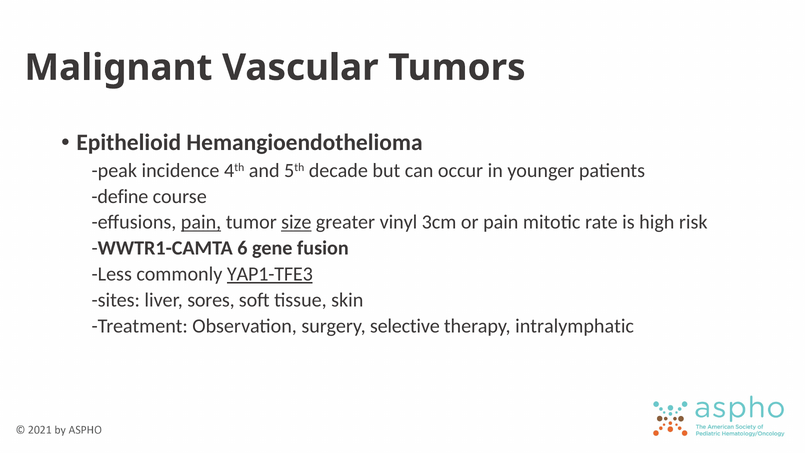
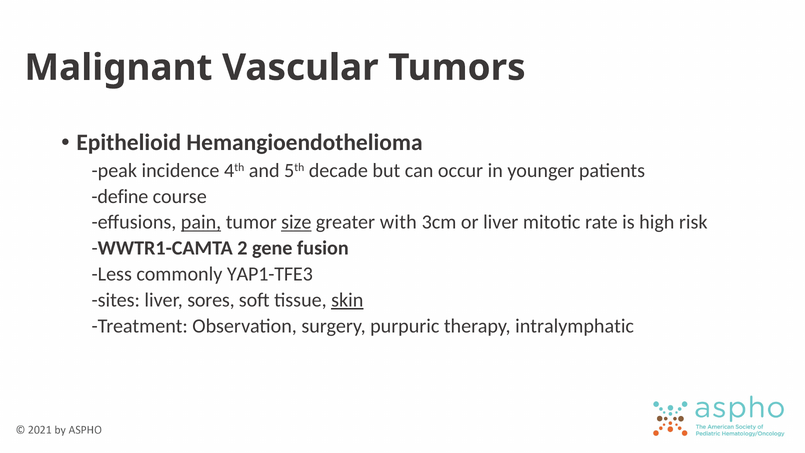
vinyl: vinyl -> with
or pain: pain -> liver
6: 6 -> 2
YAP1-TFE3 underline: present -> none
skin underline: none -> present
selective: selective -> purpuric
